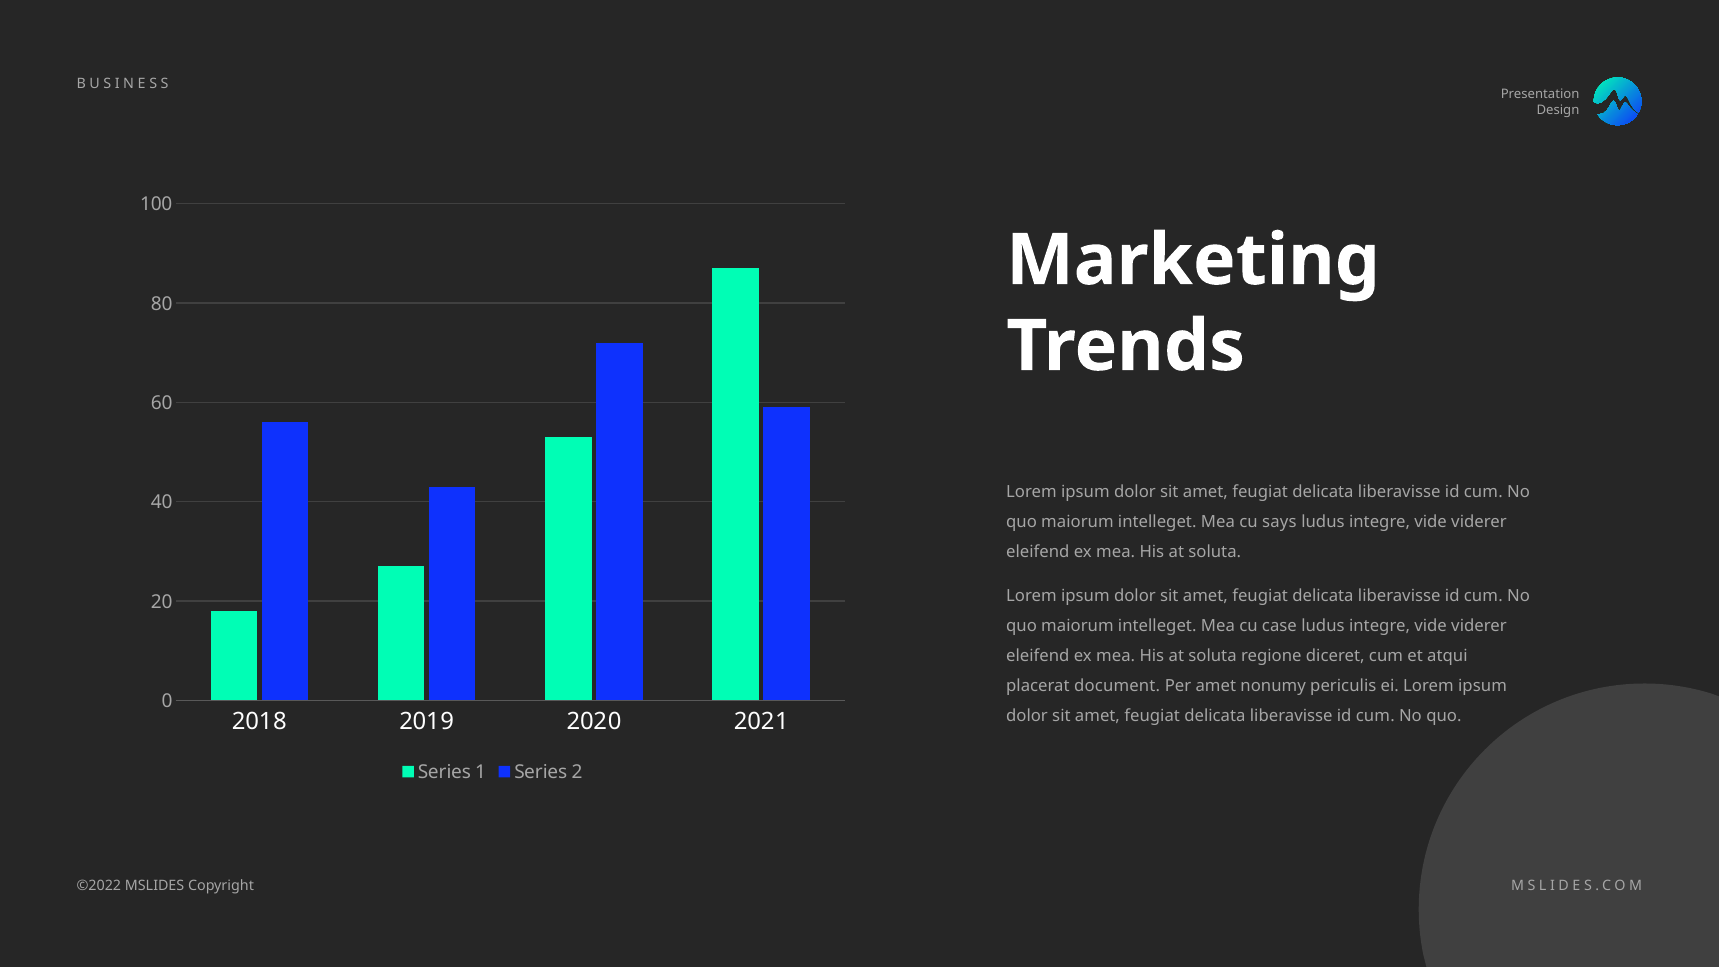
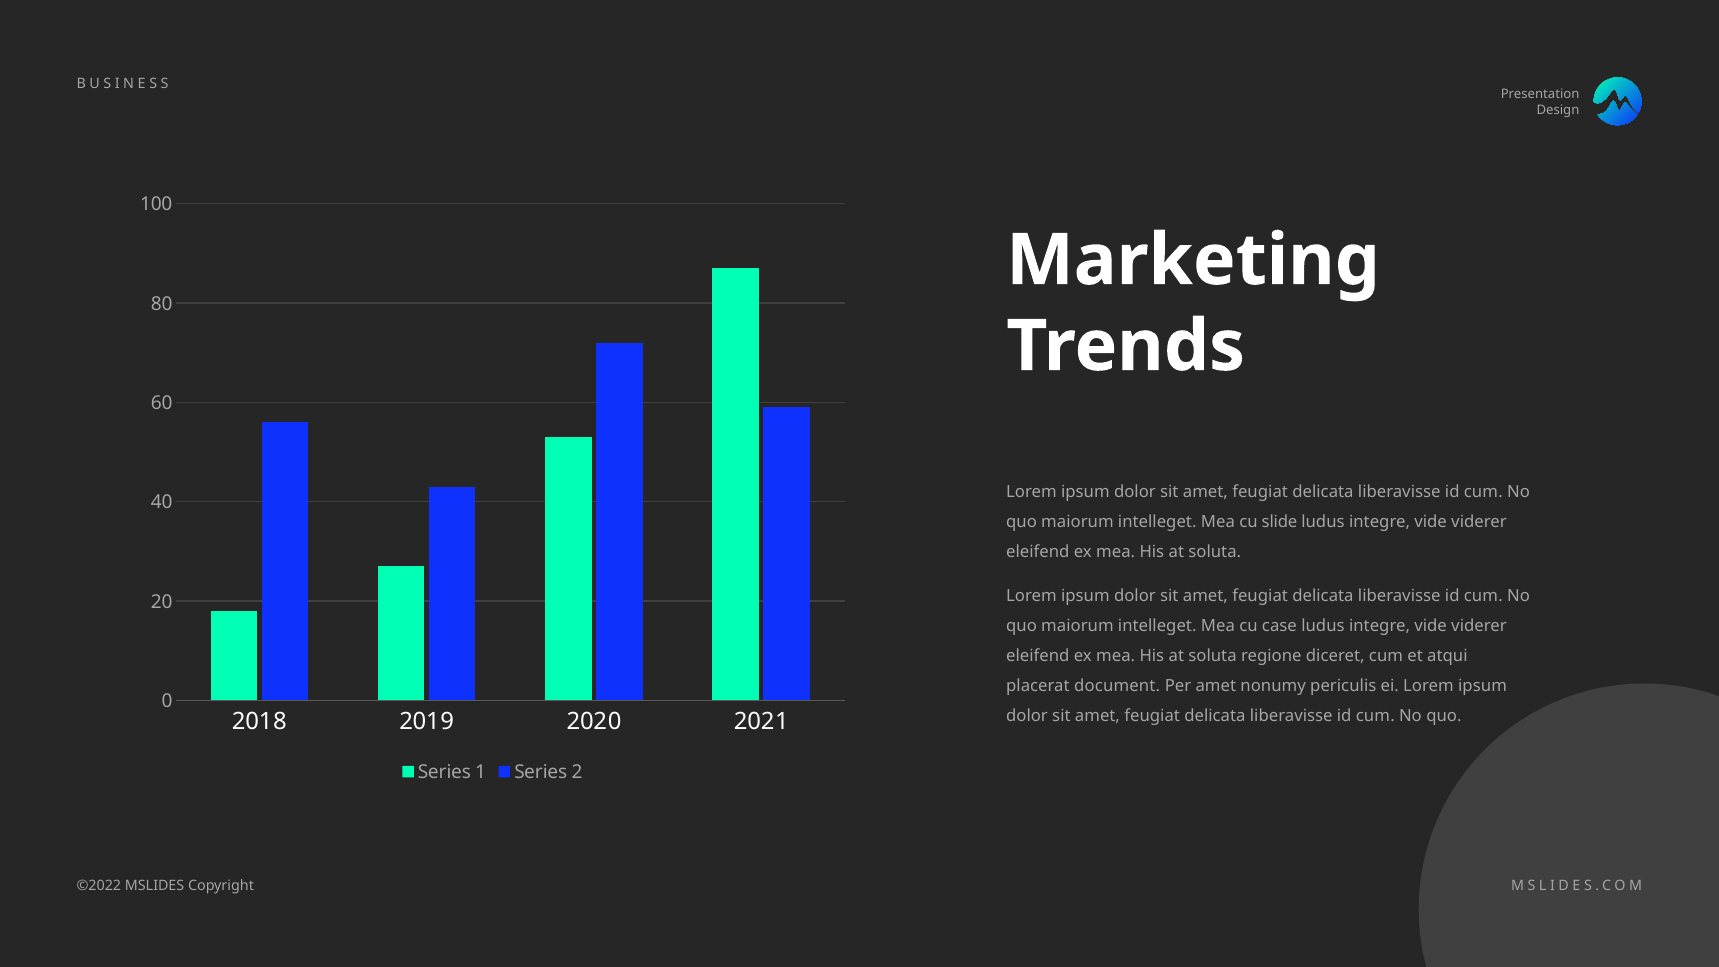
says: says -> slide
